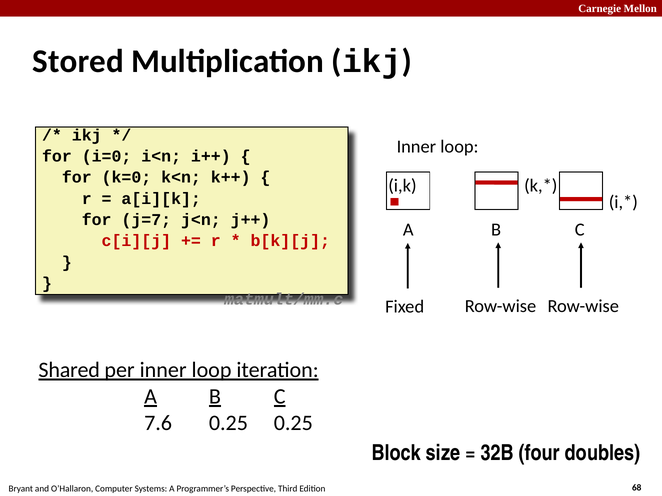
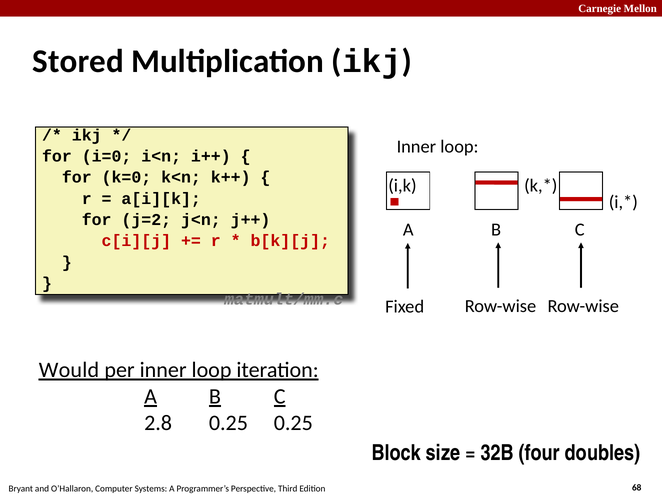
j=7: j=7 -> j=2
Shared: Shared -> Would
7.6: 7.6 -> 2.8
